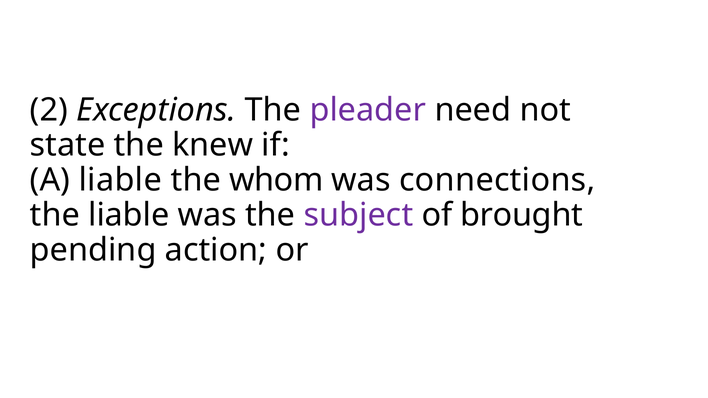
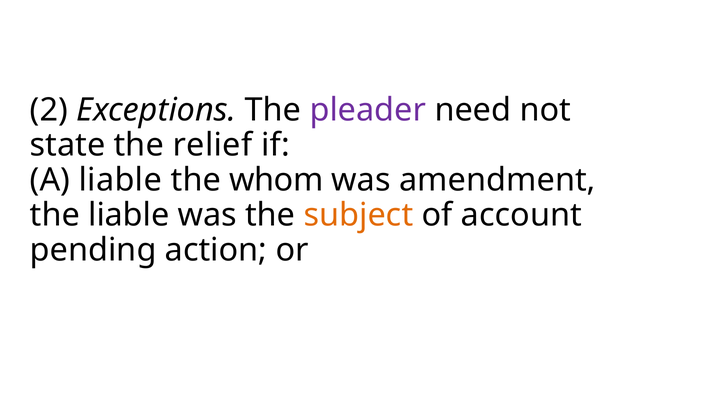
knew: knew -> relief
connections: connections -> amendment
subject colour: purple -> orange
brought: brought -> account
